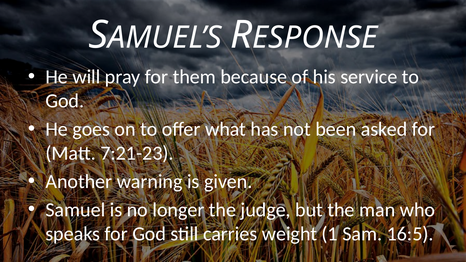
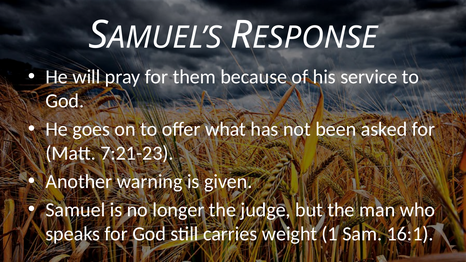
16:5: 16:5 -> 16:1
